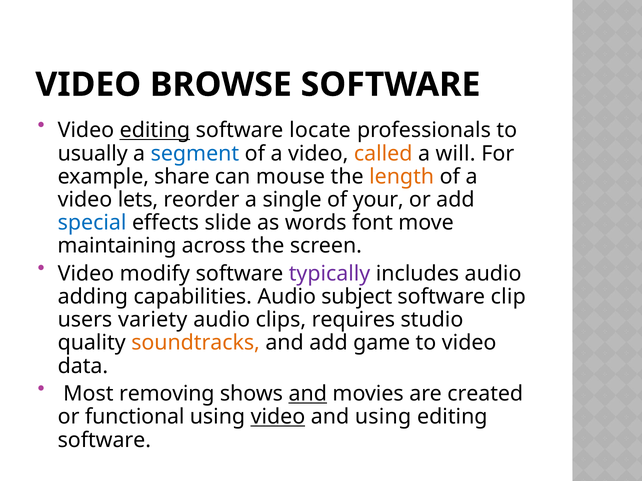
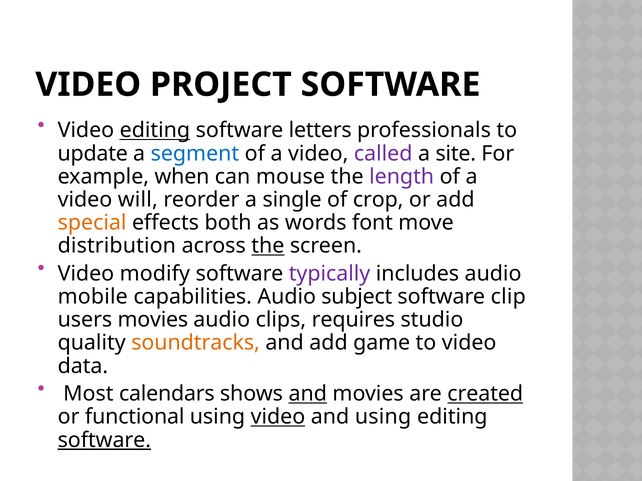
BROWSE: BROWSE -> PROJECT
locate: locate -> letters
usually: usually -> update
called colour: orange -> purple
will: will -> site
share: share -> when
length colour: orange -> purple
lets: lets -> will
your: your -> crop
special colour: blue -> orange
slide: slide -> both
maintaining: maintaining -> distribution
the at (268, 246) underline: none -> present
adding: adding -> mobile
users variety: variety -> movies
removing: removing -> calendars
created underline: none -> present
software at (104, 440) underline: none -> present
